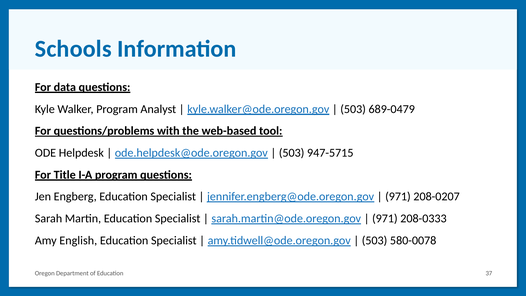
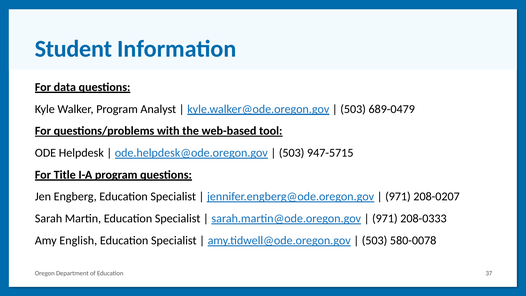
Schools: Schools -> Student
